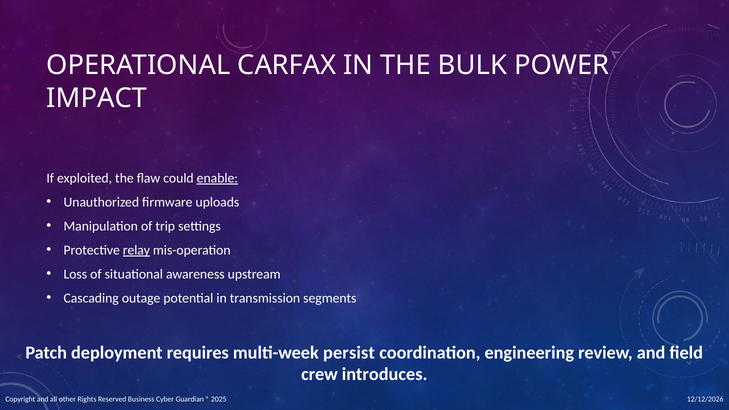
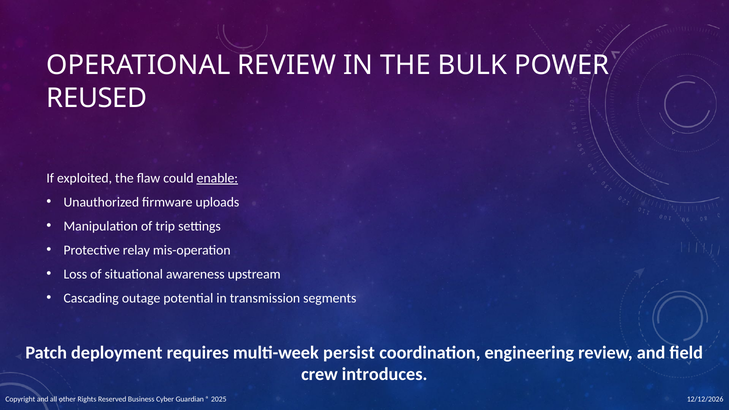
OPERATIONAL CARFAX: CARFAX -> REVIEW
IMPACT: IMPACT -> REUSED
relay underline: present -> none
